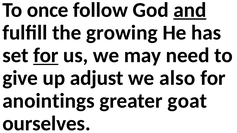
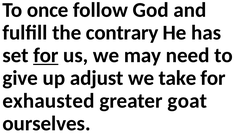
and underline: present -> none
growing: growing -> contrary
also: also -> take
anointings: anointings -> exhausted
